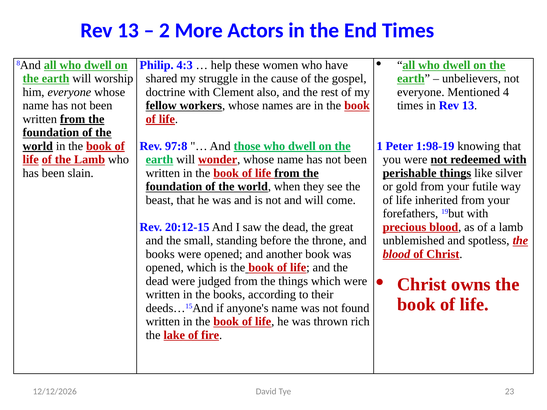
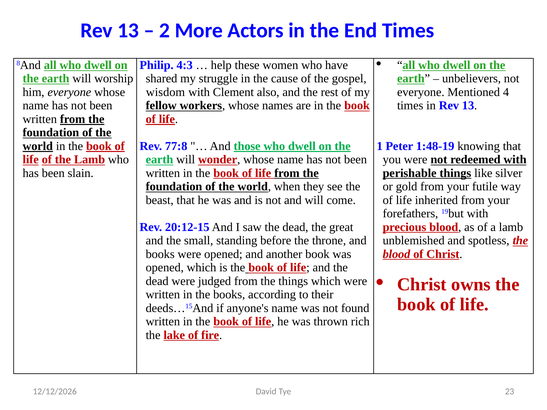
doctrine: doctrine -> wisdom
97:8: 97:8 -> 77:8
1:98-19: 1:98-19 -> 1:48-19
